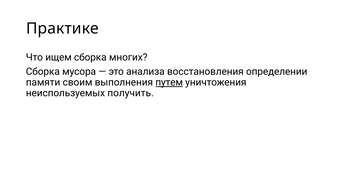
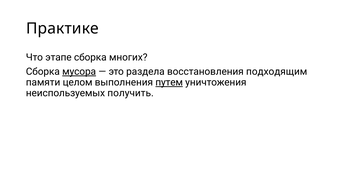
ищем: ищем -> этапе
мусора underline: none -> present
анализа: анализа -> раздела
определении: определении -> подходящим
своим: своим -> целом
